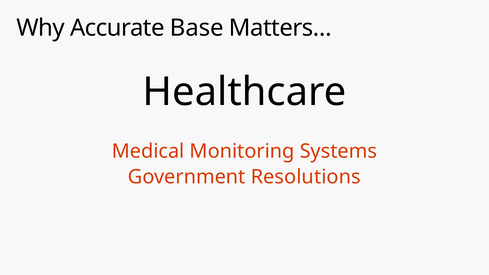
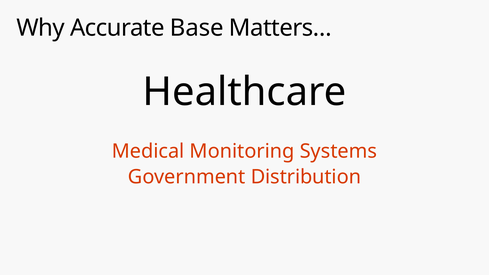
Resolutions: Resolutions -> Distribution
